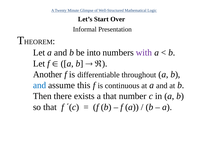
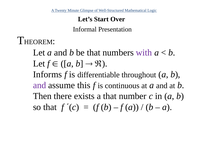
be into: into -> that
Another: Another -> Informs
and at (40, 85) colour: blue -> purple
